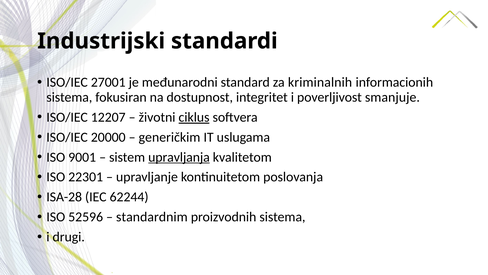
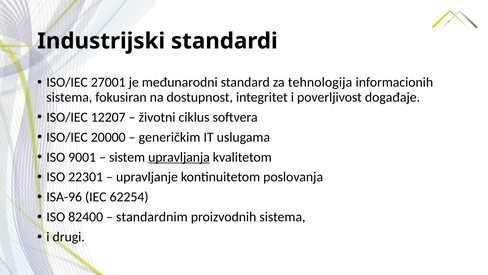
kriminalnih: kriminalnih -> tehnologija
smanjuje: smanjuje -> događaje
ciklus underline: present -> none
ISA-28: ISA-28 -> ISA-96
62244: 62244 -> 62254
52596: 52596 -> 82400
